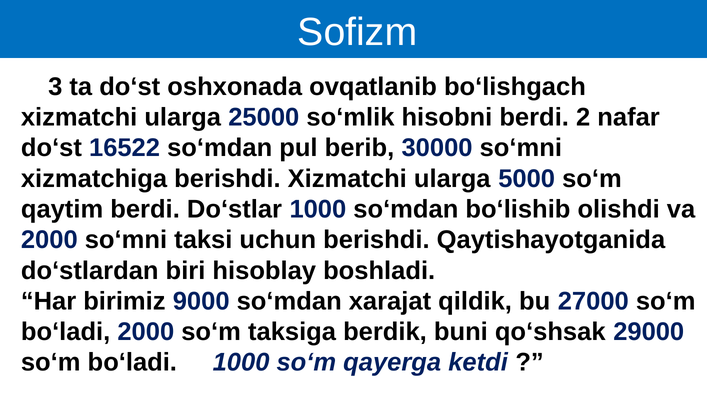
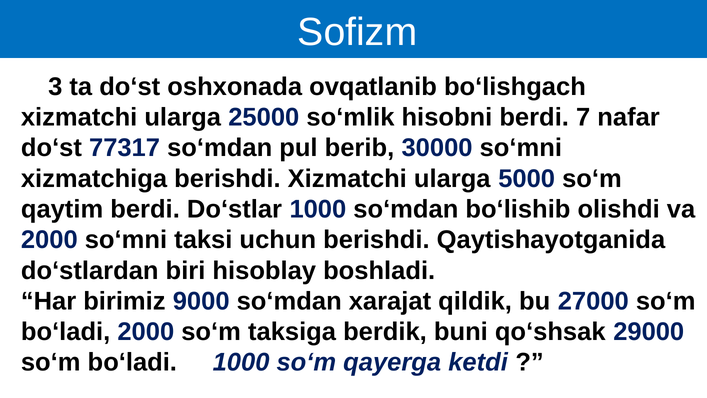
2: 2 -> 7
16522: 16522 -> 77317
